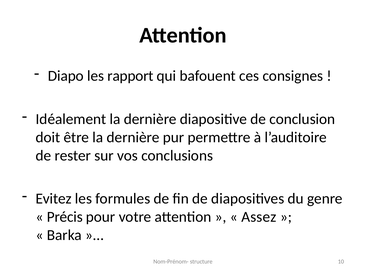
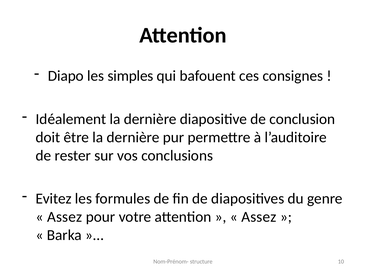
rapport: rapport -> simples
Précis at (65, 217): Précis -> Assez
